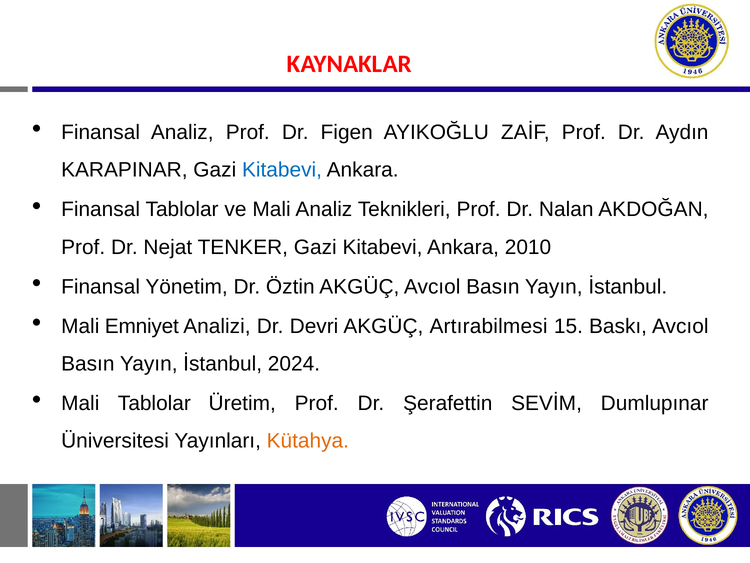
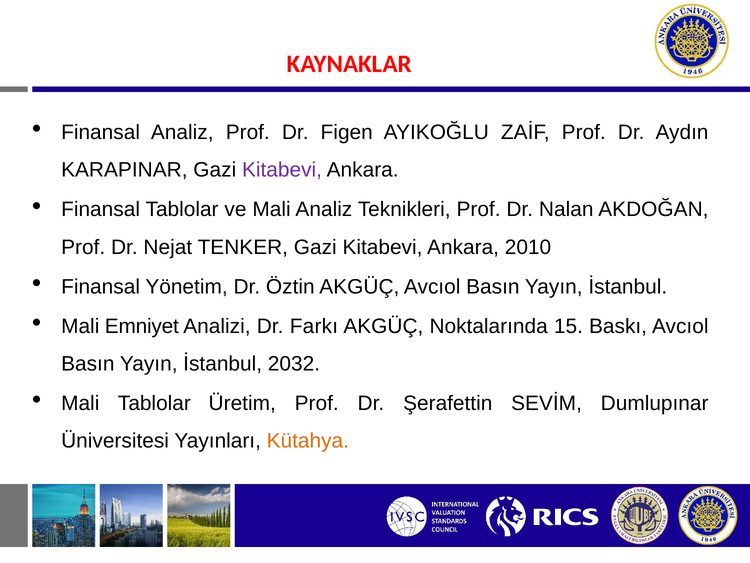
Kitabevi at (282, 170) colour: blue -> purple
Devri: Devri -> Farkı
Artırabilmesi: Artırabilmesi -> Noktalarında
2024: 2024 -> 2032
